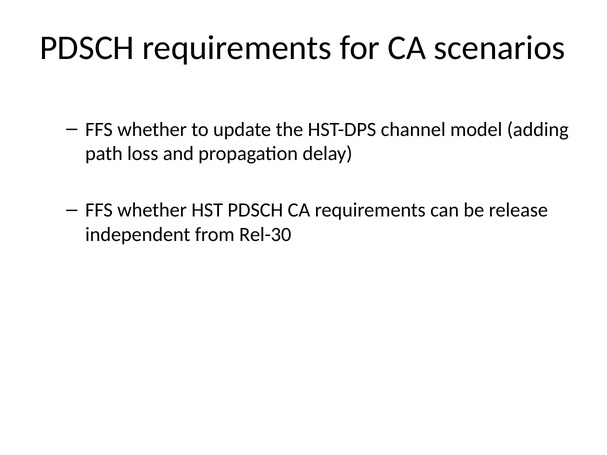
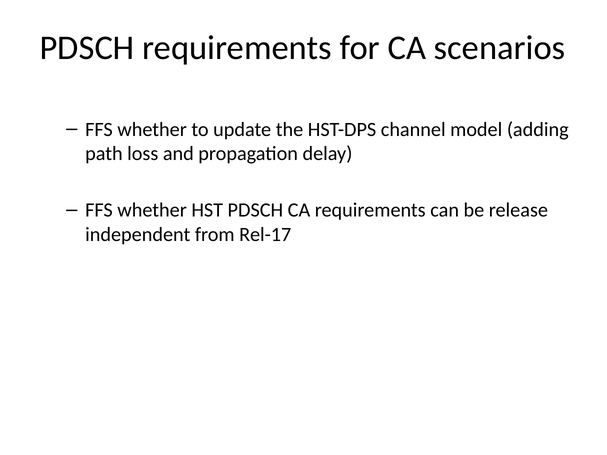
Rel-30: Rel-30 -> Rel-17
